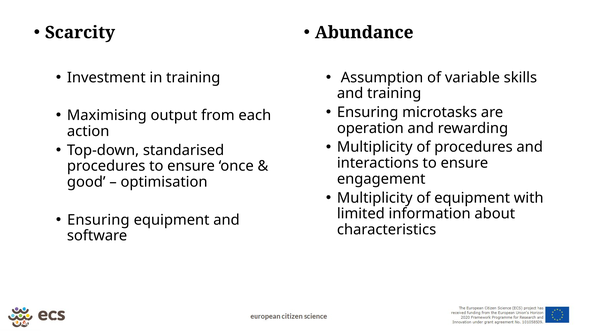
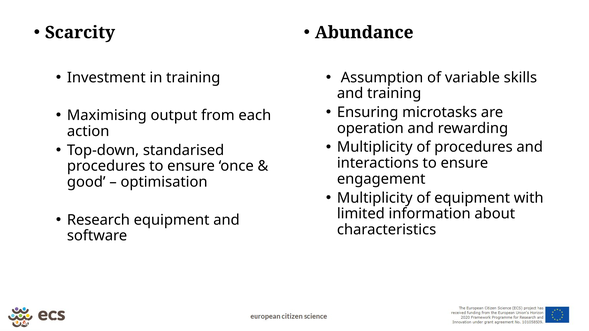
Ensuring at (98, 220): Ensuring -> Research
